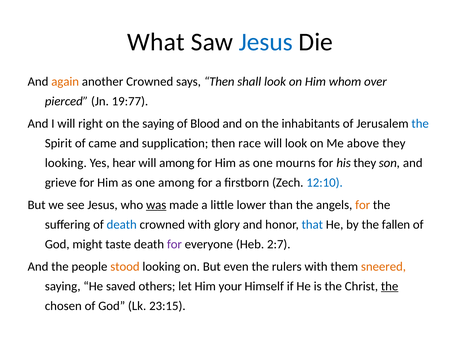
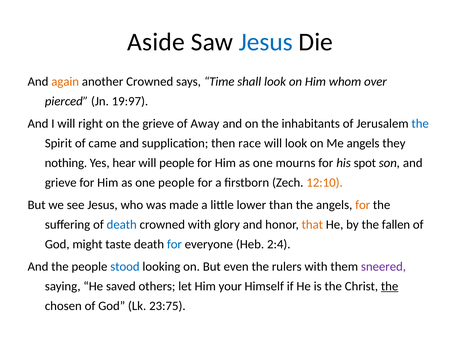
What: What -> Aside
says Then: Then -> Time
19:77: 19:77 -> 19:97
the saying: saying -> grieve
Blood: Blood -> Away
Me above: above -> angels
looking at (66, 163): looking -> nothing
will among: among -> people
his they: they -> spot
one among: among -> people
12:10 colour: blue -> orange
was underline: present -> none
that colour: blue -> orange
for at (174, 244) colour: purple -> blue
2:7: 2:7 -> 2:4
stood colour: orange -> blue
sneered colour: orange -> purple
23:15: 23:15 -> 23:75
